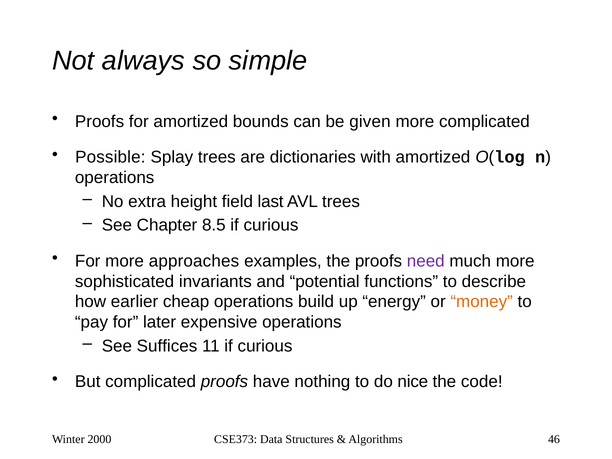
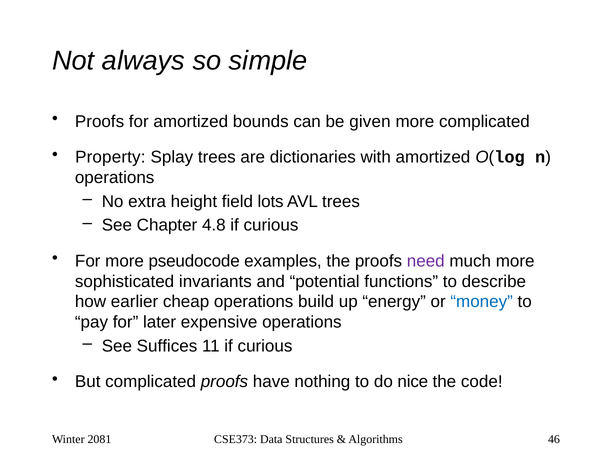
Possible: Possible -> Property
last: last -> lots
8.5: 8.5 -> 4.8
approaches: approaches -> pseudocode
money colour: orange -> blue
2000: 2000 -> 2081
